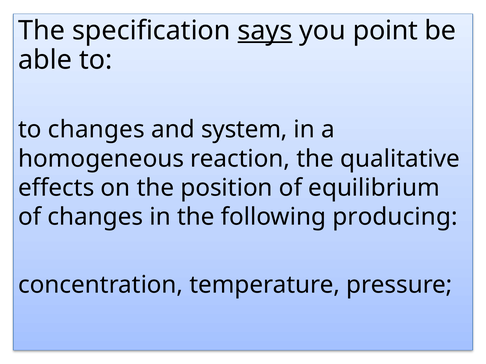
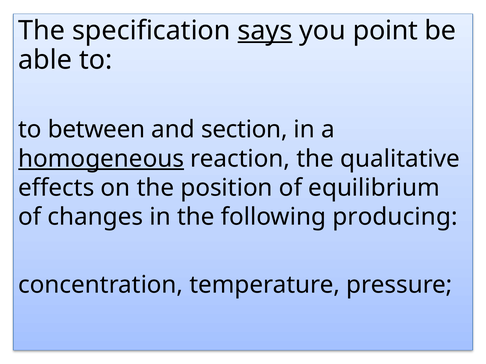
to changes: changes -> between
system: system -> section
homogeneous underline: none -> present
